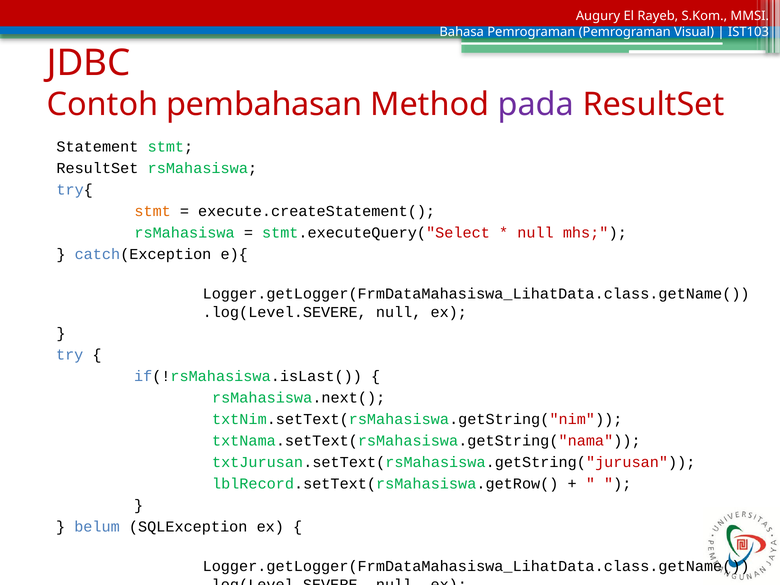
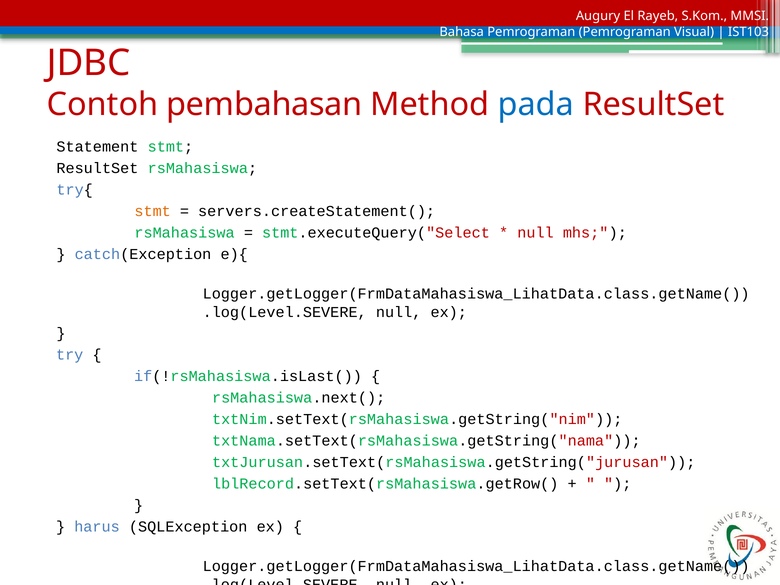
pada colour: purple -> blue
execute.createStatement(: execute.createStatement( -> servers.createStatement(
belum: belum -> harus
